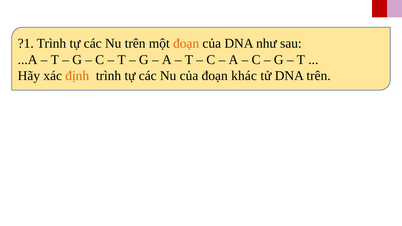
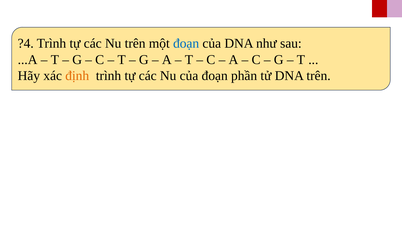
?1: ?1 -> ?4
đoạn at (186, 44) colour: orange -> blue
khác: khác -> phần
